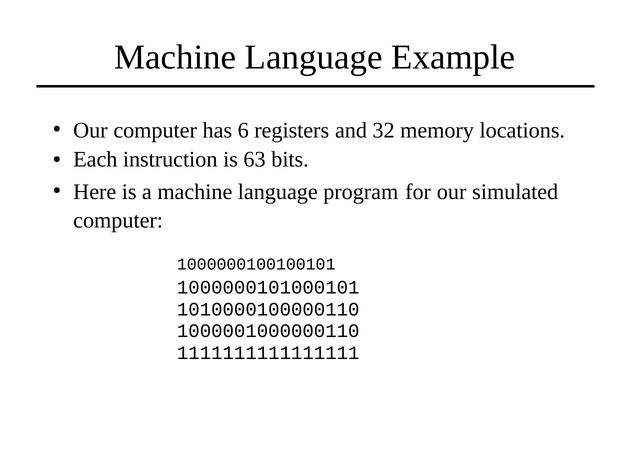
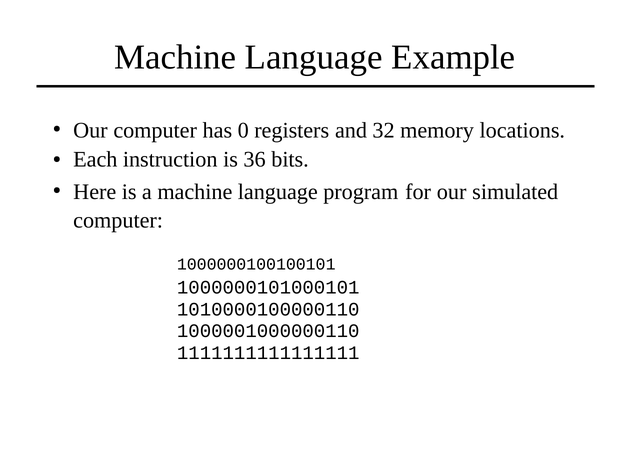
6: 6 -> 0
63: 63 -> 36
